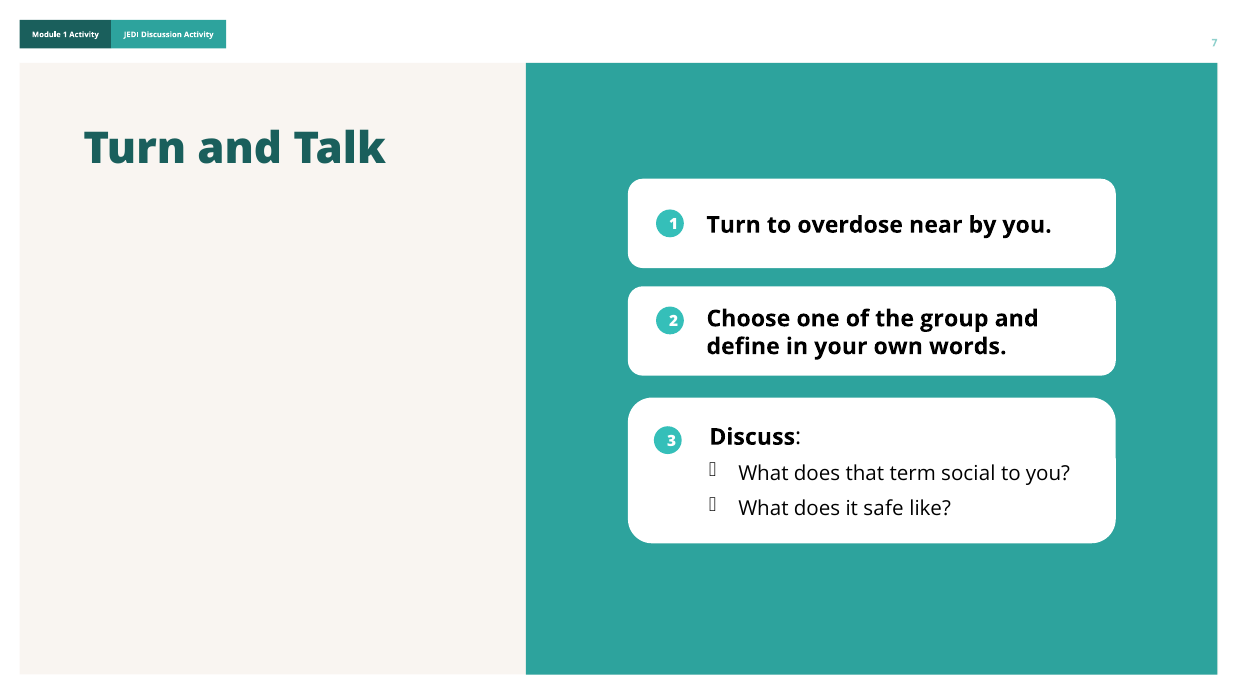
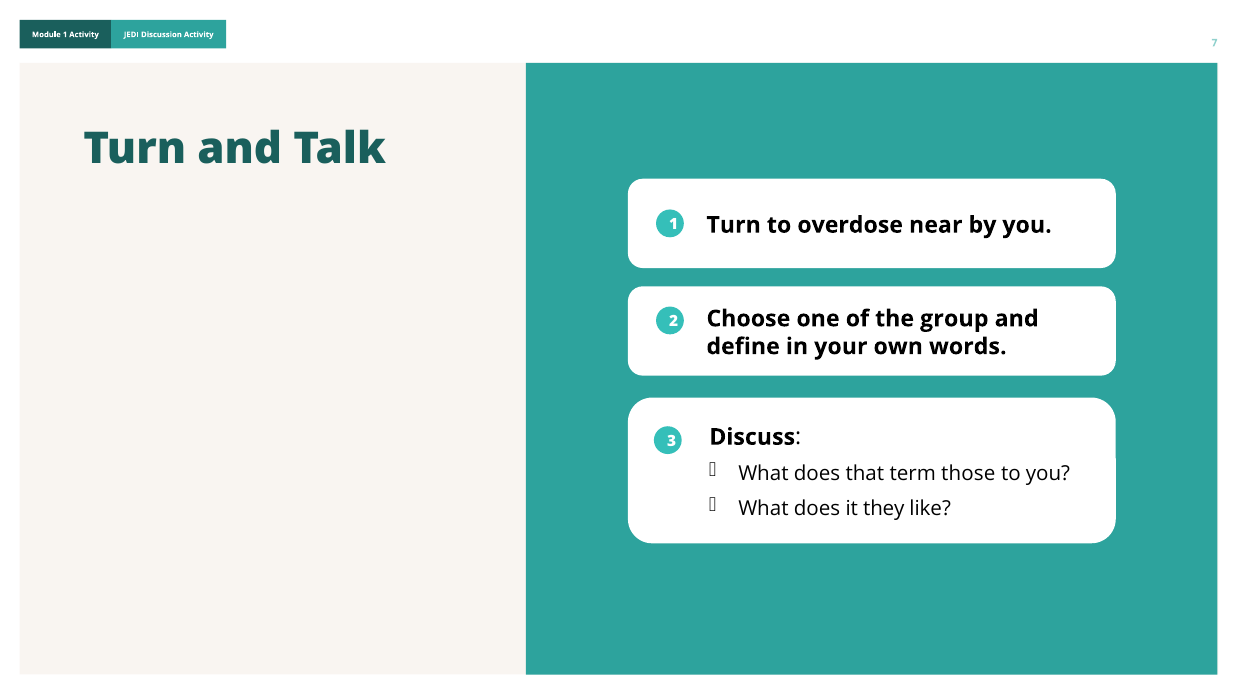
social: social -> those
safe: safe -> they
